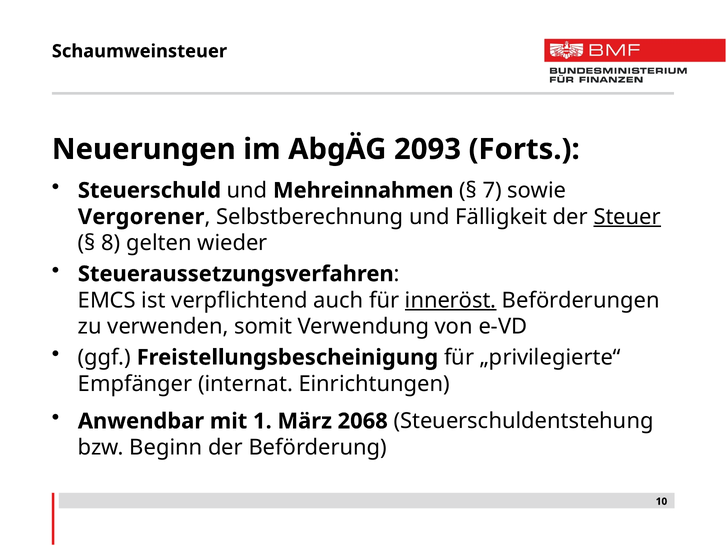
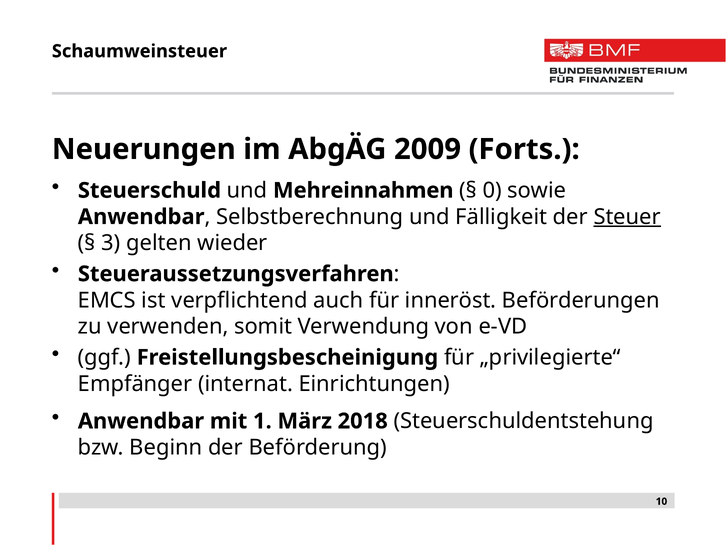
2093: 2093 -> 2009
7: 7 -> 0
Vergorener at (141, 217): Vergorener -> Anwendbar
8: 8 -> 3
inneröst underline: present -> none
2068: 2068 -> 2018
